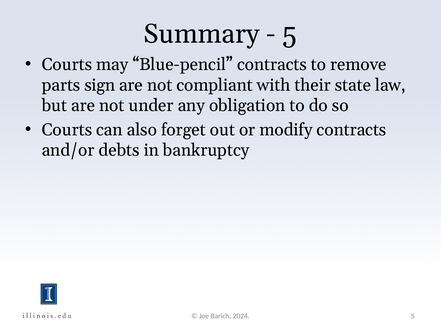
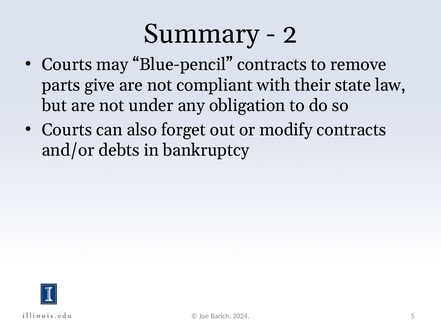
5 at (290, 34): 5 -> 2
sign: sign -> give
